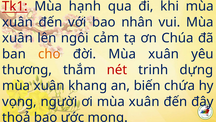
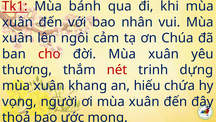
hạnh: hạnh -> bánh
cho colour: orange -> red
biến: biến -> hiếu
